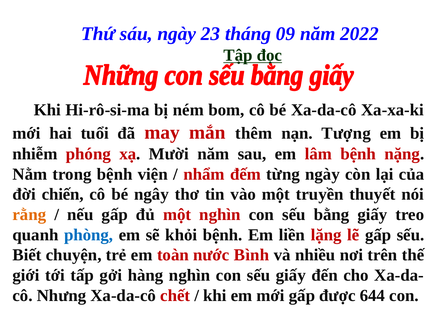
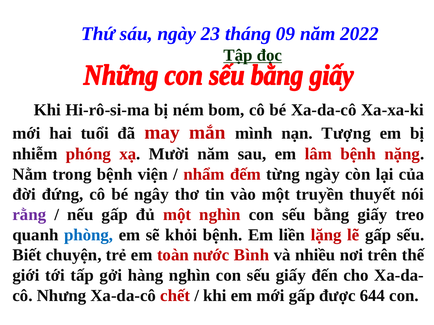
thêm: thêm -> mình
chiến: chiến -> đứng
rằng colour: orange -> purple
